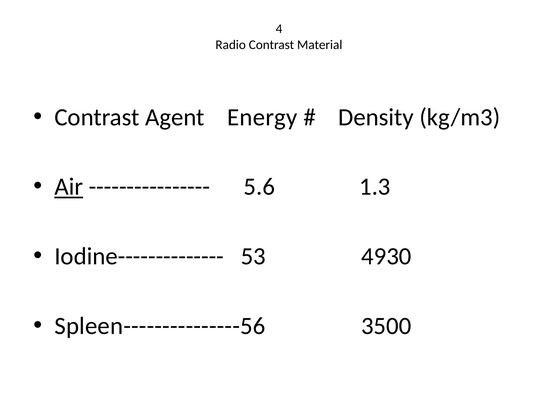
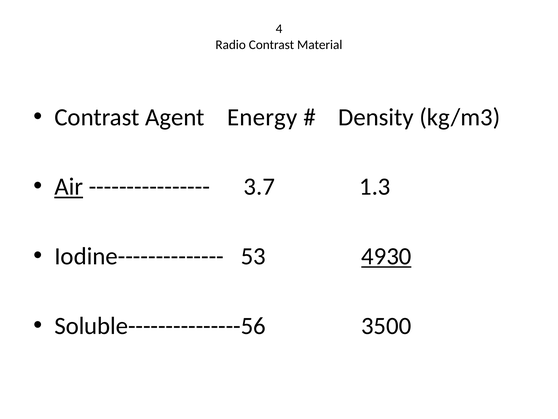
5.6: 5.6 -> 3.7
4930 underline: none -> present
Spleen---------------56: Spleen---------------56 -> Soluble---------------56
